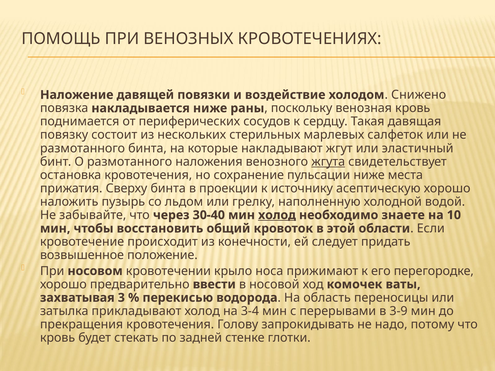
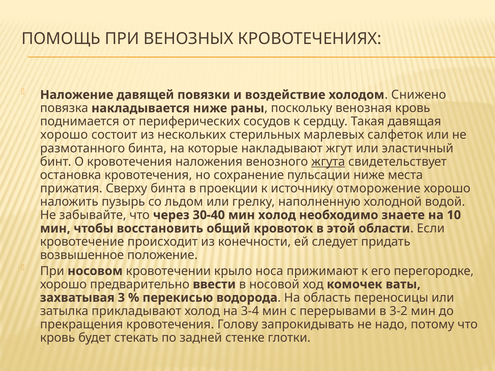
повязку at (64, 135): повязку -> хорошо
О размотанного: размотанного -> кровотечения
асептическую: асептическую -> отморожение
холод at (277, 215) underline: present -> none
3-9: 3-9 -> 3-2
